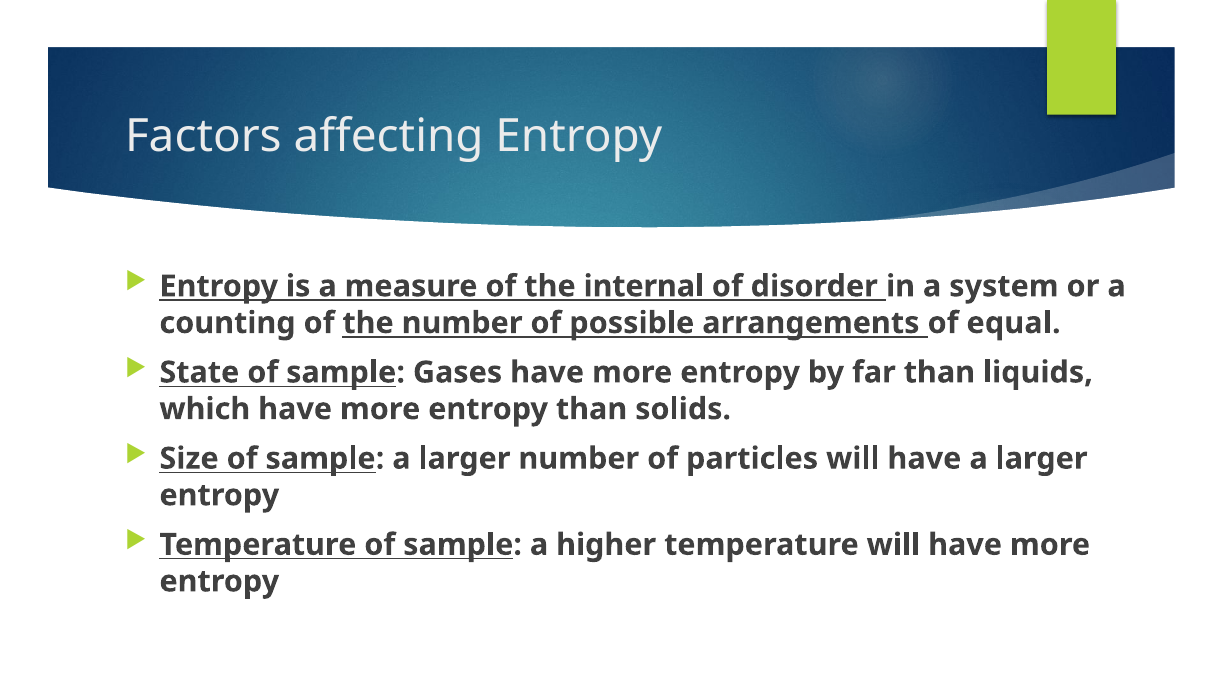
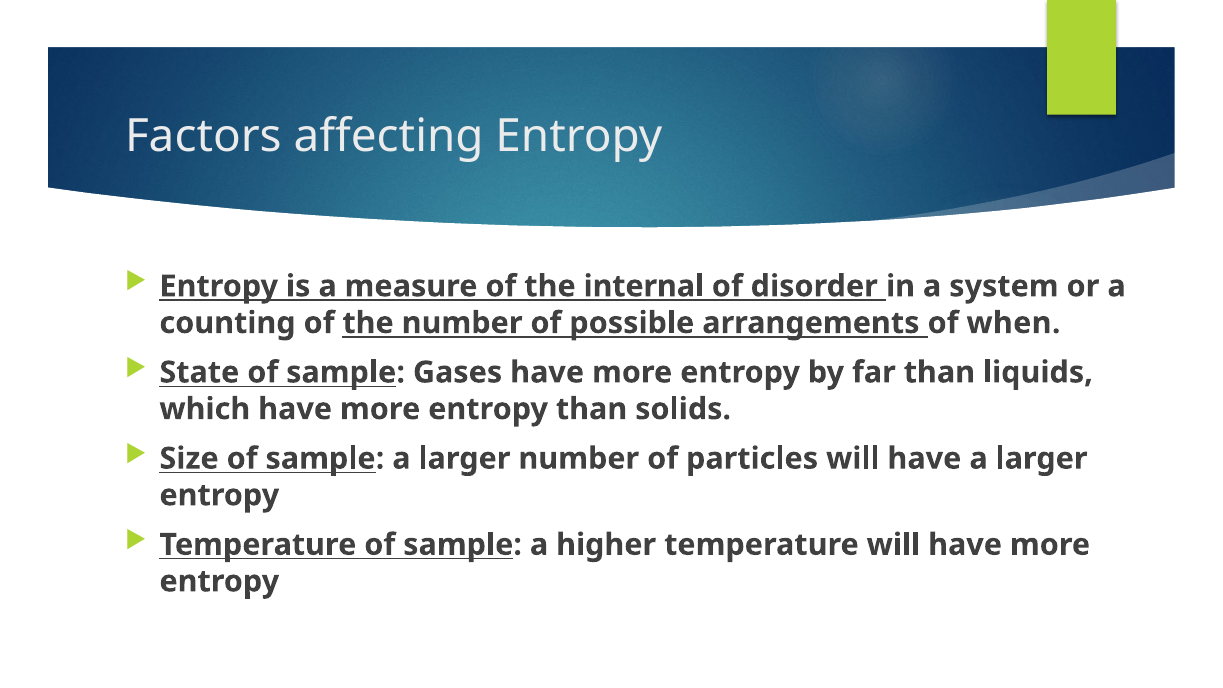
equal: equal -> when
